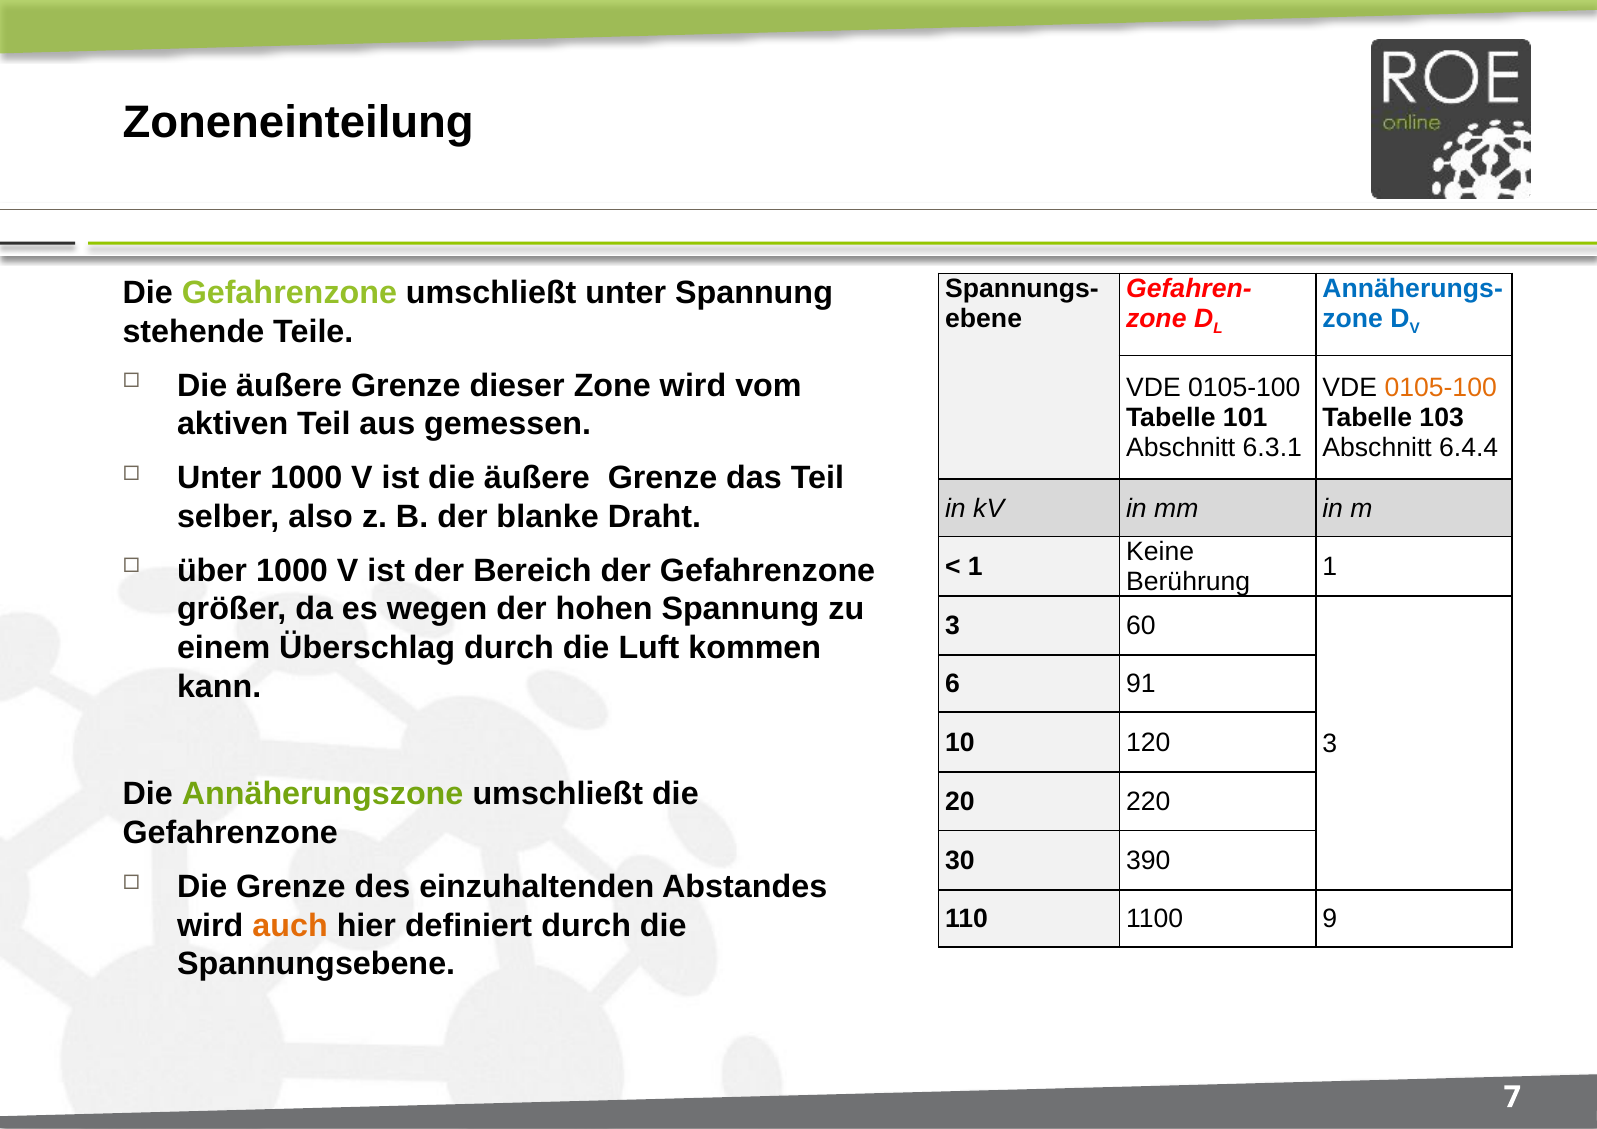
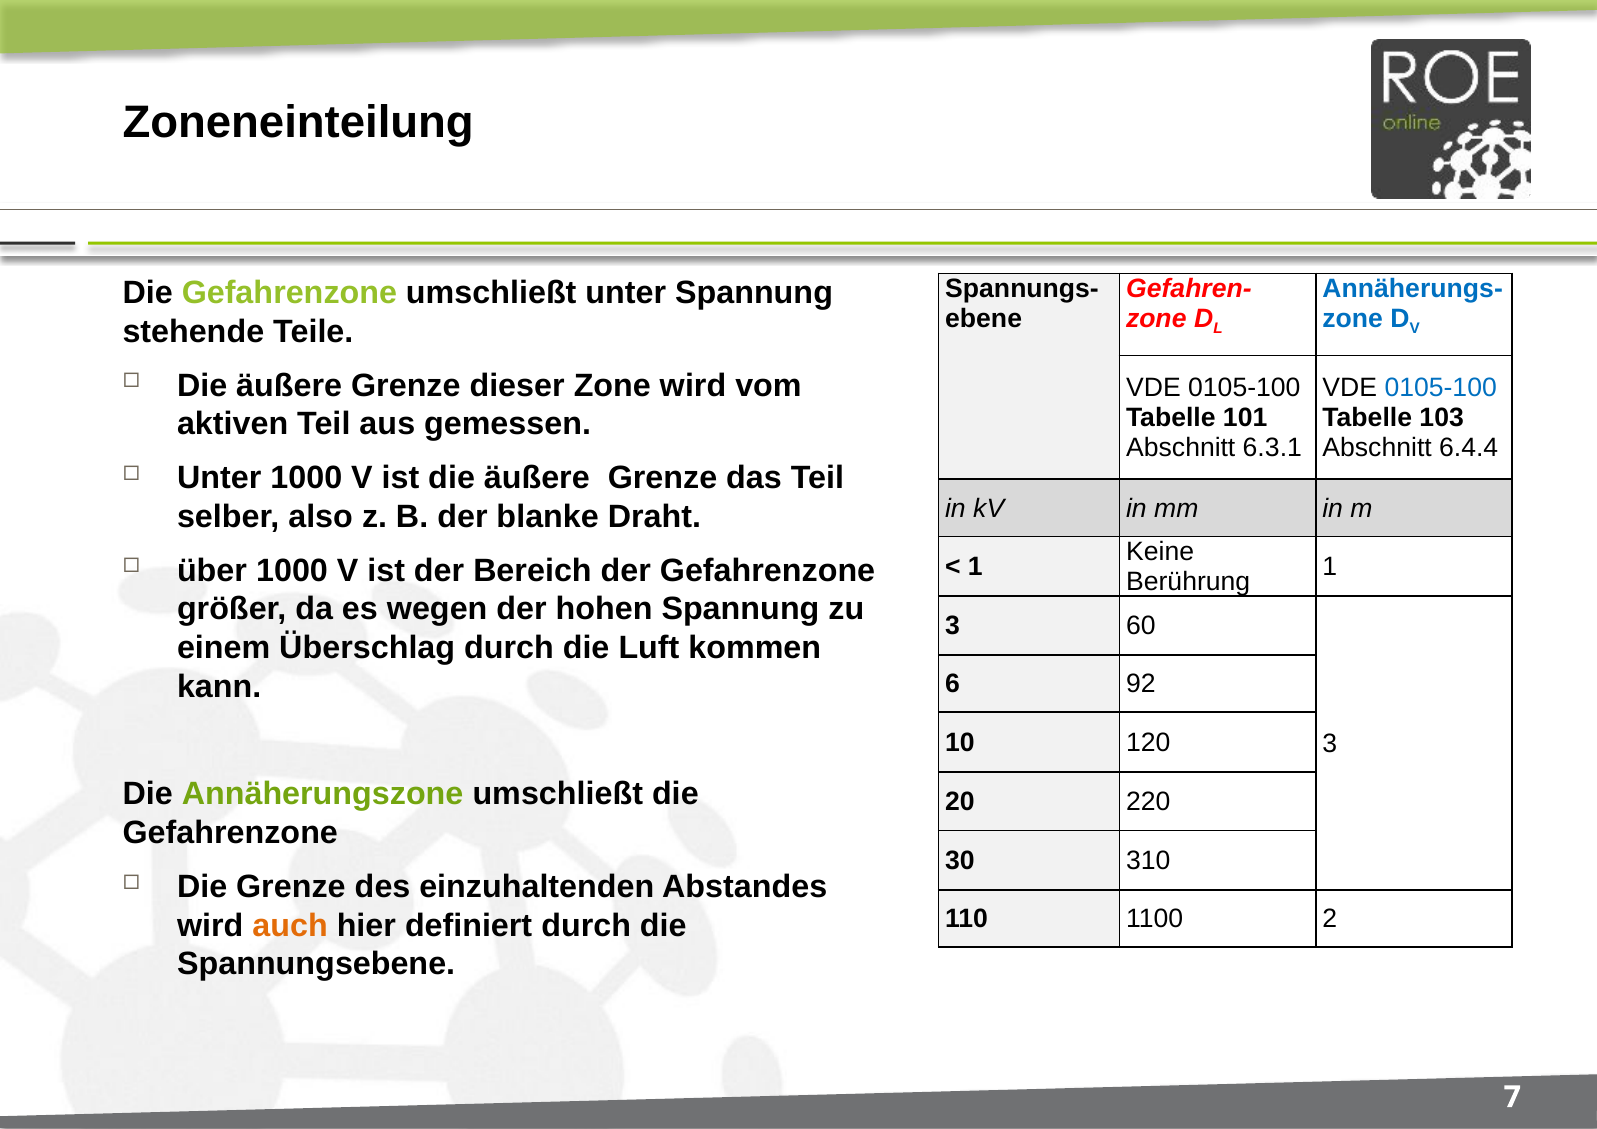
0105-100 at (1441, 388) colour: orange -> blue
91: 91 -> 92
390: 390 -> 310
9: 9 -> 2
